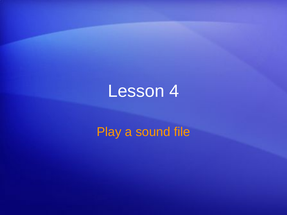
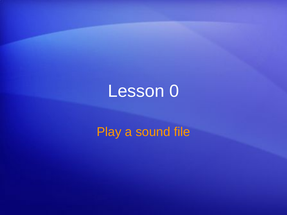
4: 4 -> 0
